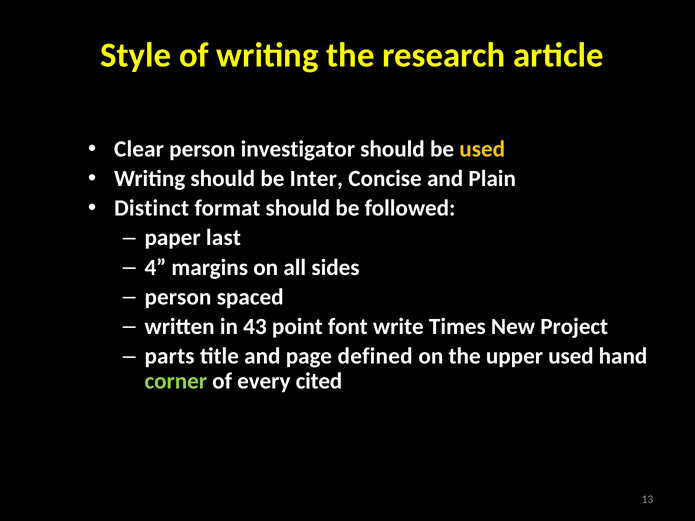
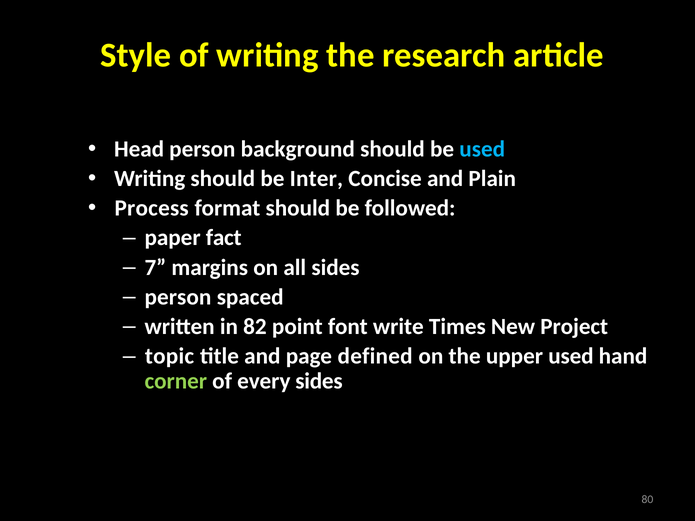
Clear: Clear -> Head
investigator: investigator -> background
used at (482, 149) colour: yellow -> light blue
Distinct: Distinct -> Process
last: last -> fact
4: 4 -> 7
43: 43 -> 82
parts: parts -> topic
every cited: cited -> sides
13: 13 -> 80
